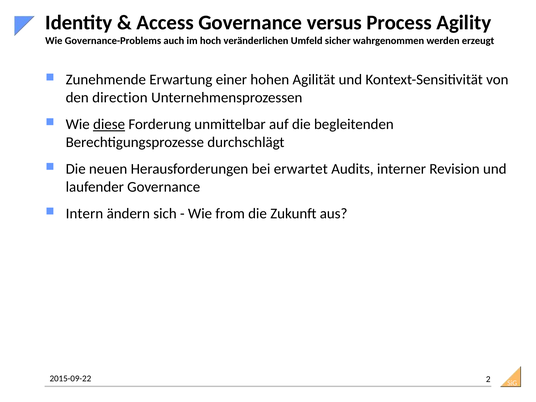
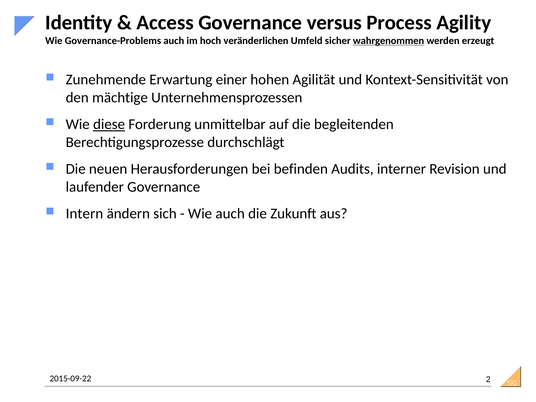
wahrgenommen underline: none -> present
direction: direction -> mächtige
erwartet: erwartet -> befinden
Wie from: from -> auch
